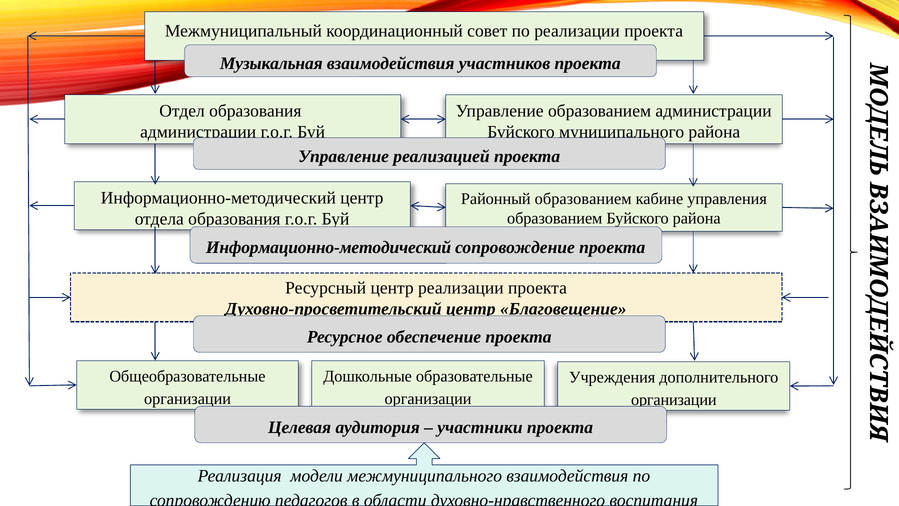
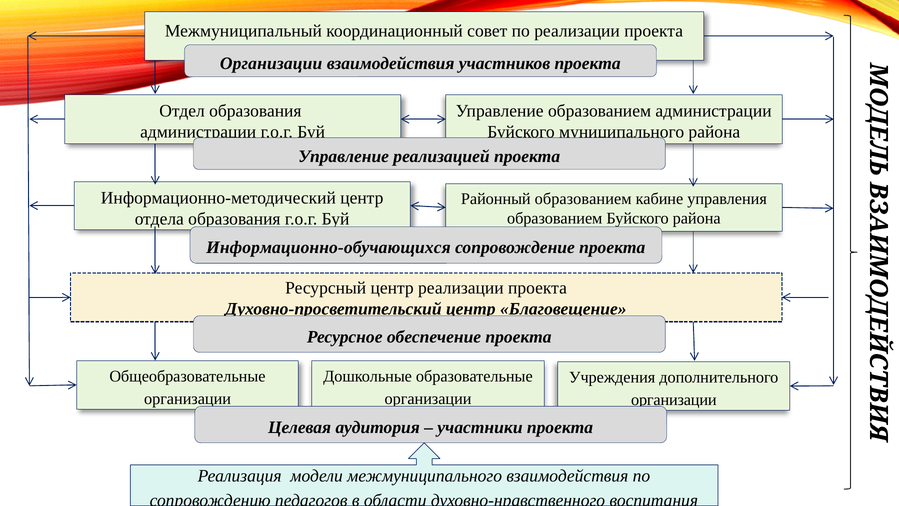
Музыкальная at (271, 63): Музыкальная -> Организации
Информационно-методический at (329, 248): Информационно-методический -> Информационно-обучающихся
